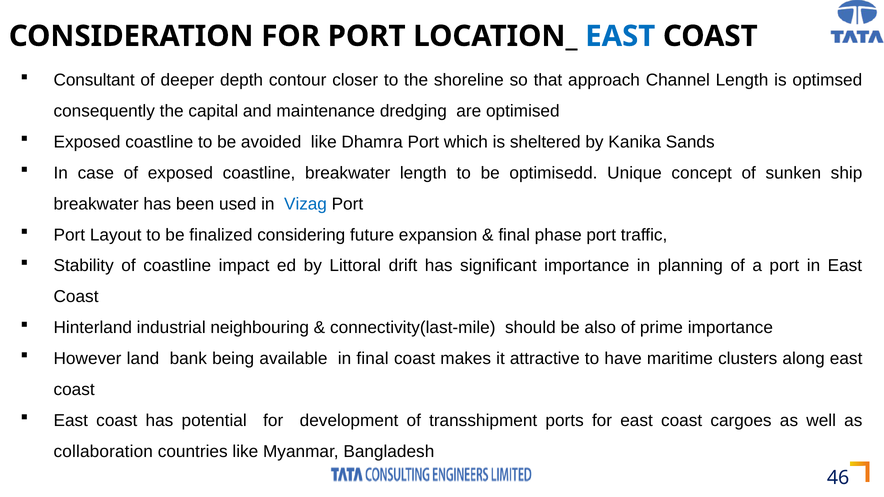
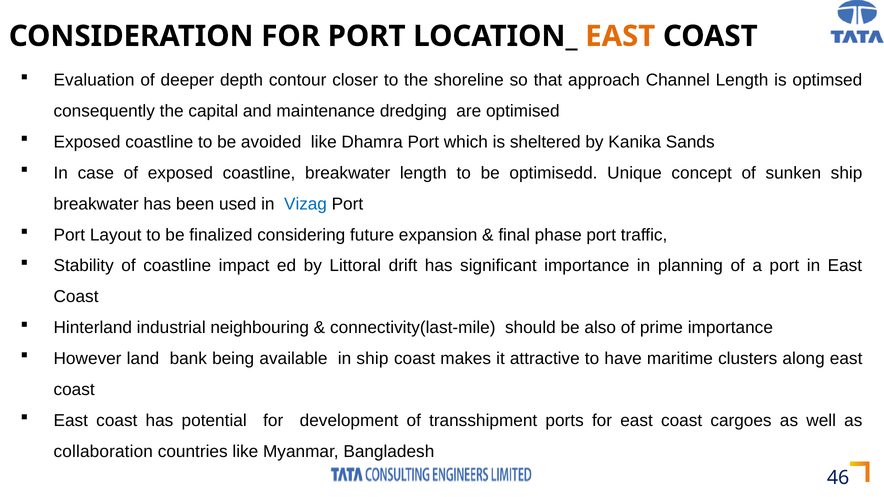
EAST at (620, 36) colour: blue -> orange
Consultant: Consultant -> Evaluation
in final: final -> ship
